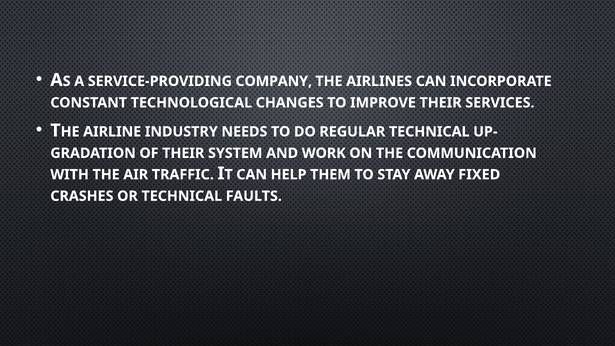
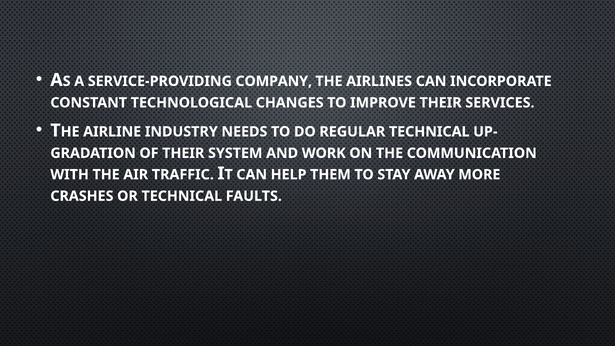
FIXED: FIXED -> MORE
